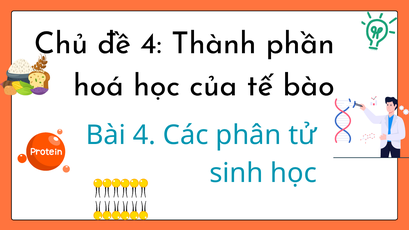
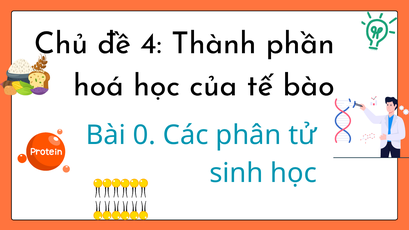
Bài 4: 4 -> 0
